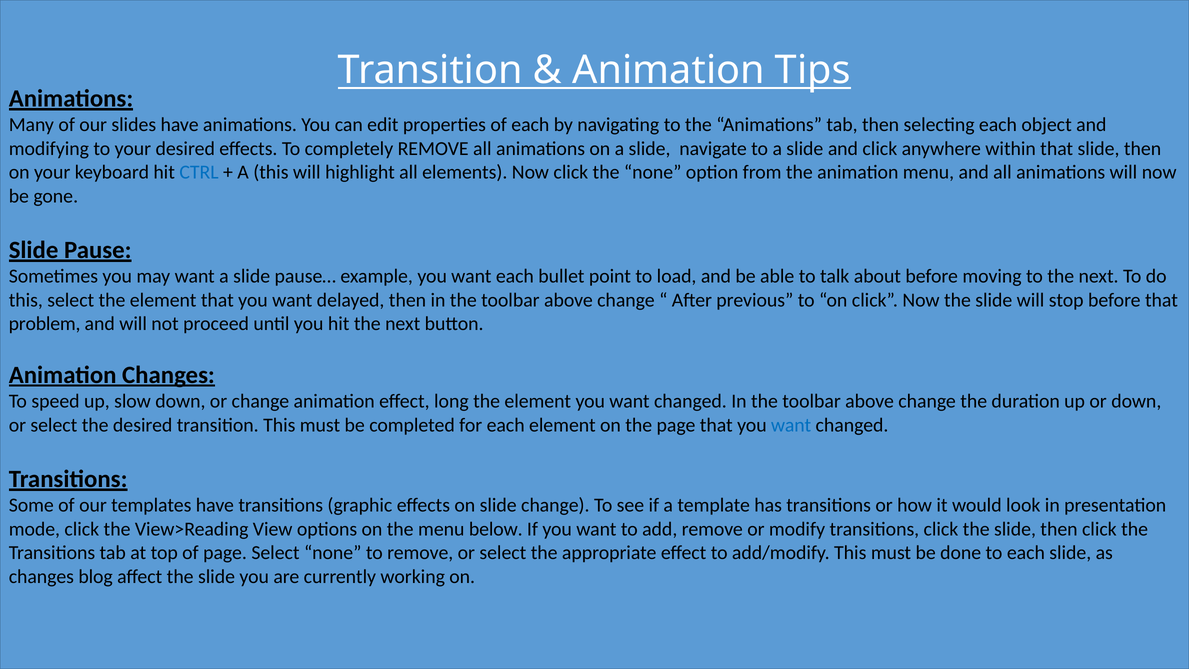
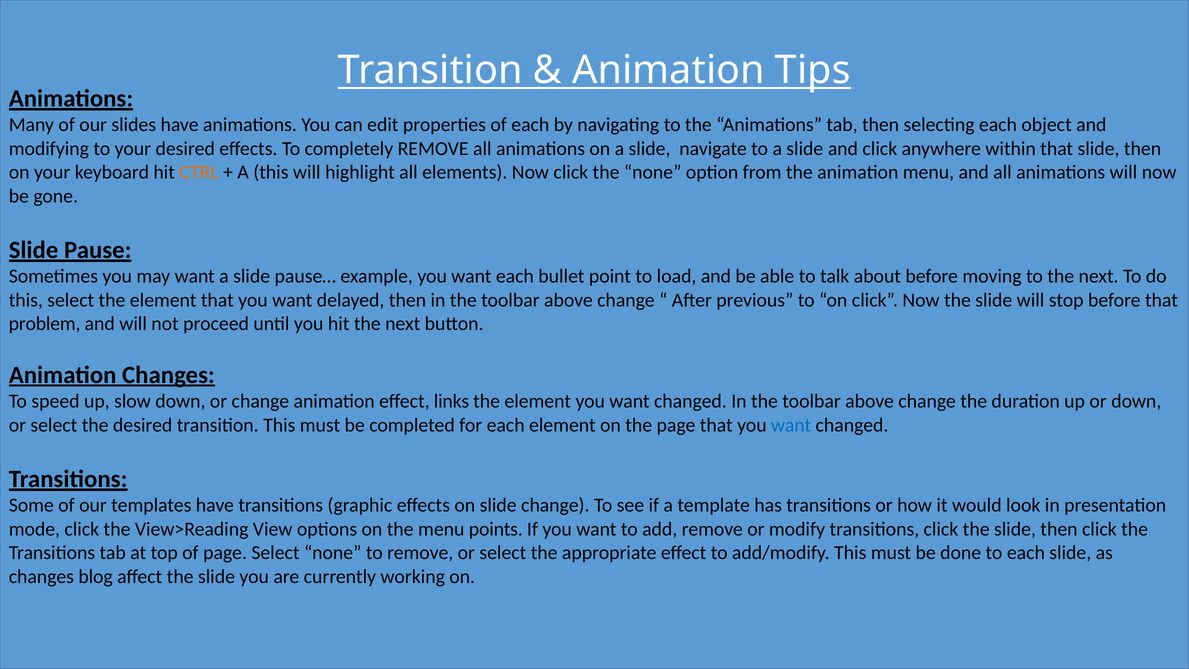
CTRL colour: blue -> orange
long: long -> links
below: below -> points
